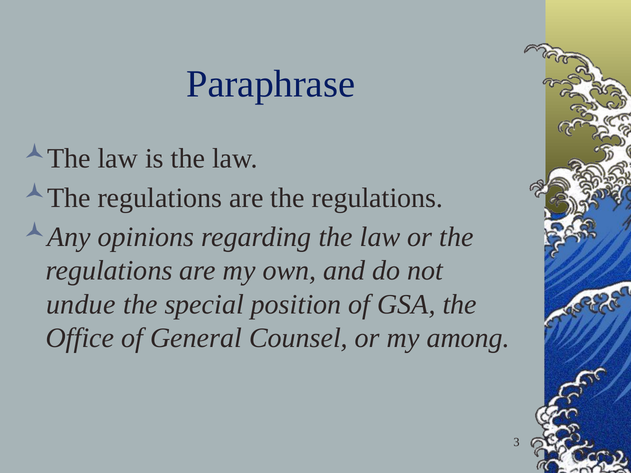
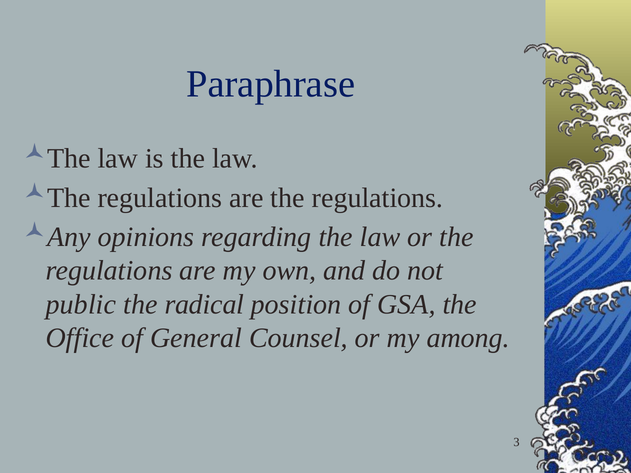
undue: undue -> public
special: special -> radical
